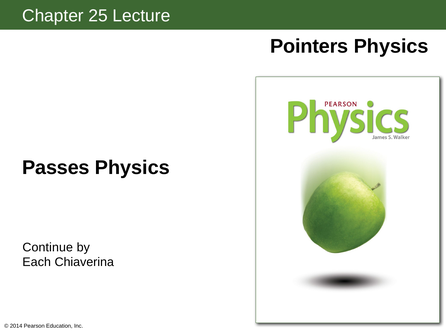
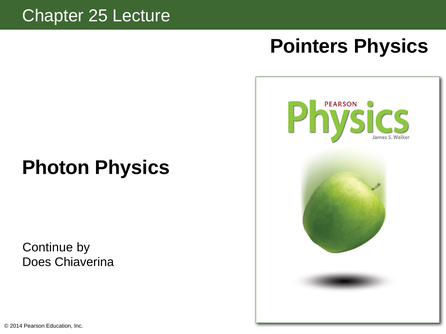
Passes: Passes -> Photon
Each: Each -> Does
